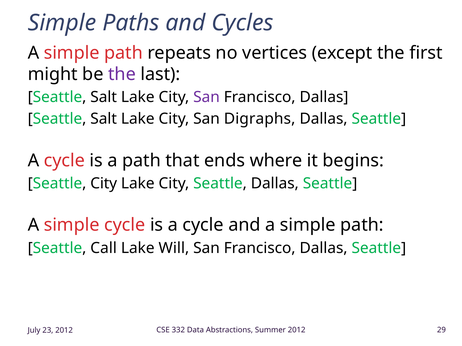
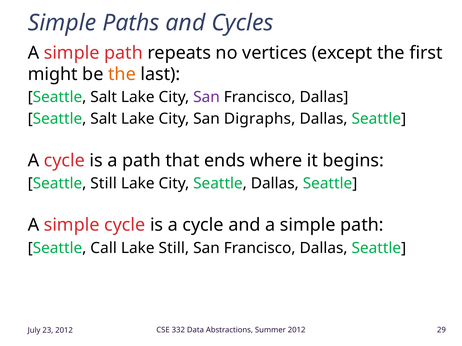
the at (122, 74) colour: purple -> orange
Seattle City: City -> Still
Lake Will: Will -> Still
